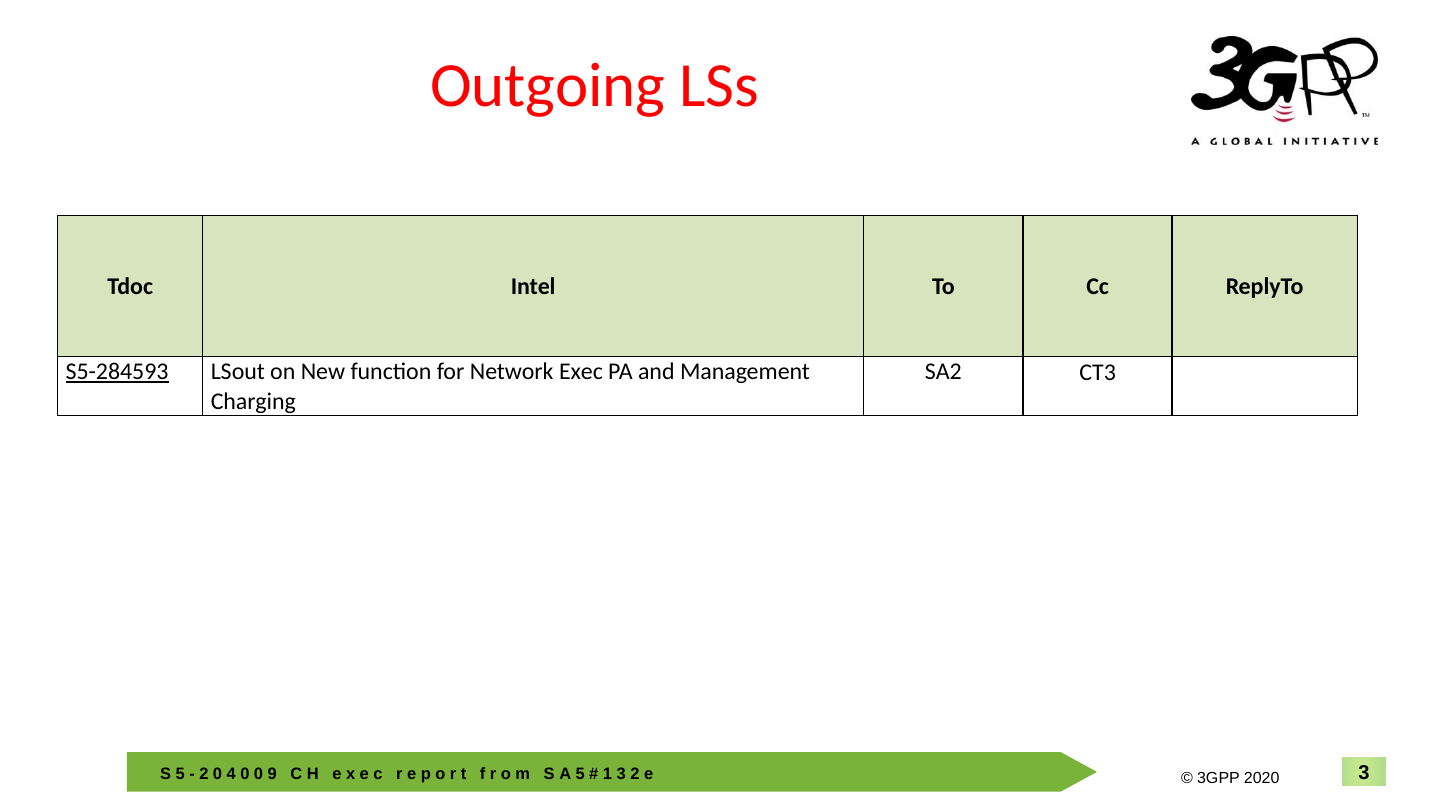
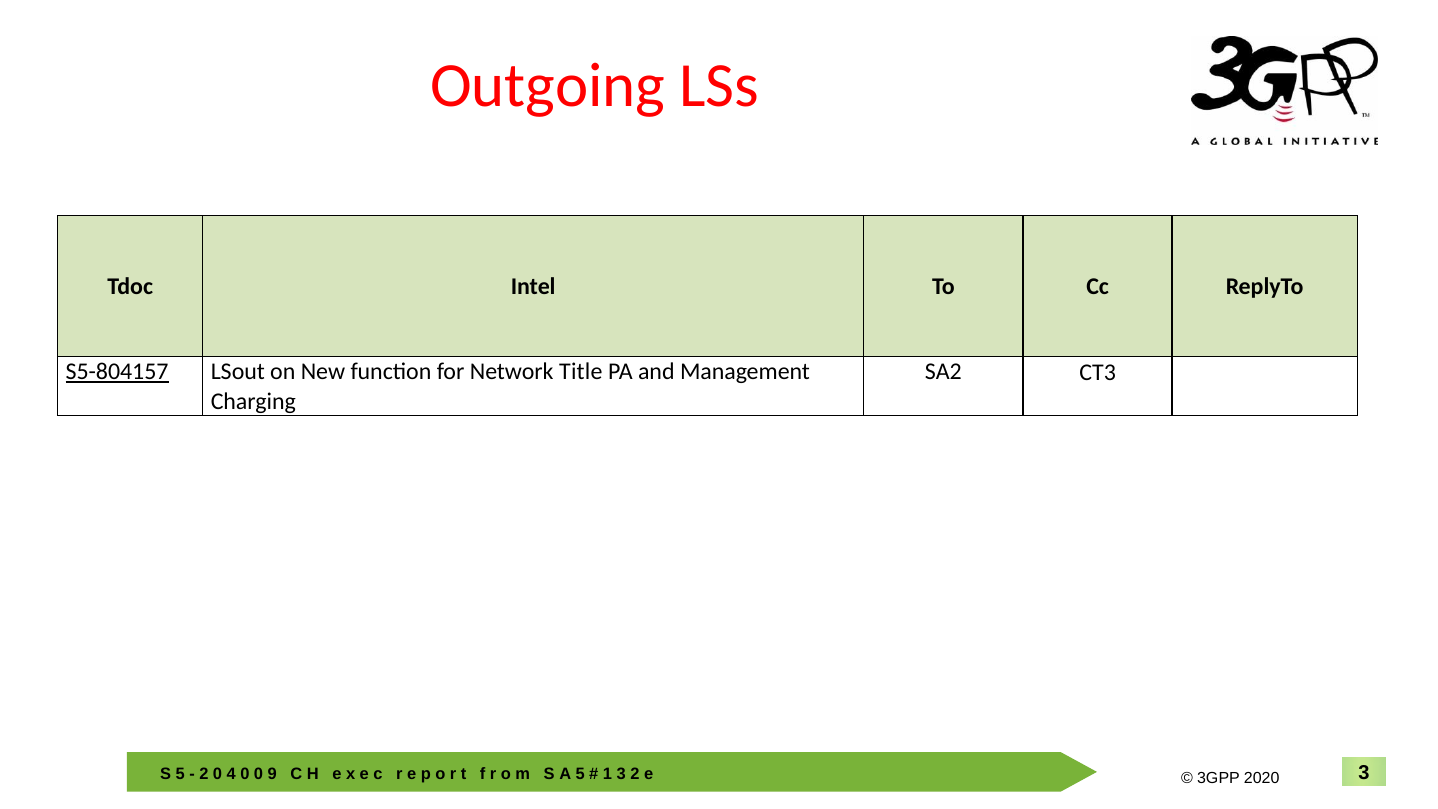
S5-284593: S5-284593 -> S5-804157
Exec: Exec -> Title
